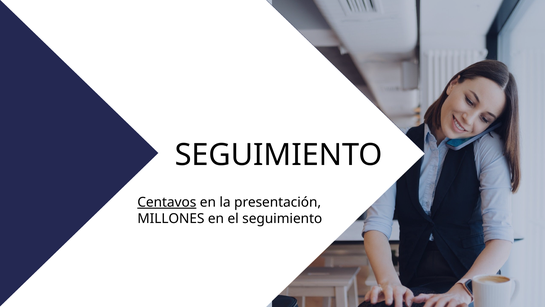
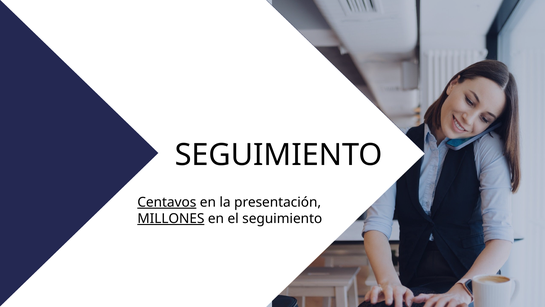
MILLONES underline: none -> present
